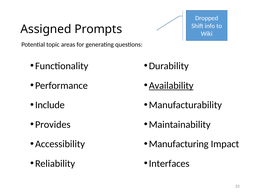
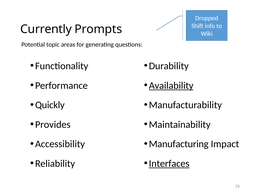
Assigned: Assigned -> Currently
Include: Include -> Quickly
Interfaces underline: none -> present
